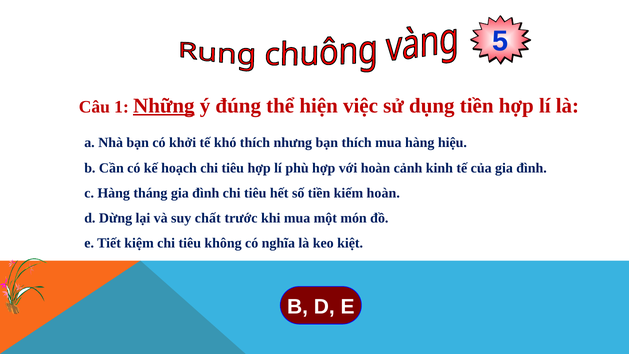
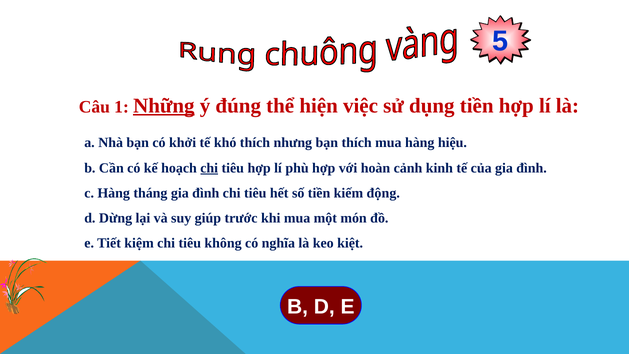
chi at (209, 168) underline: none -> present
kiếm hoàn: hoàn -> động
chất: chất -> giúp
